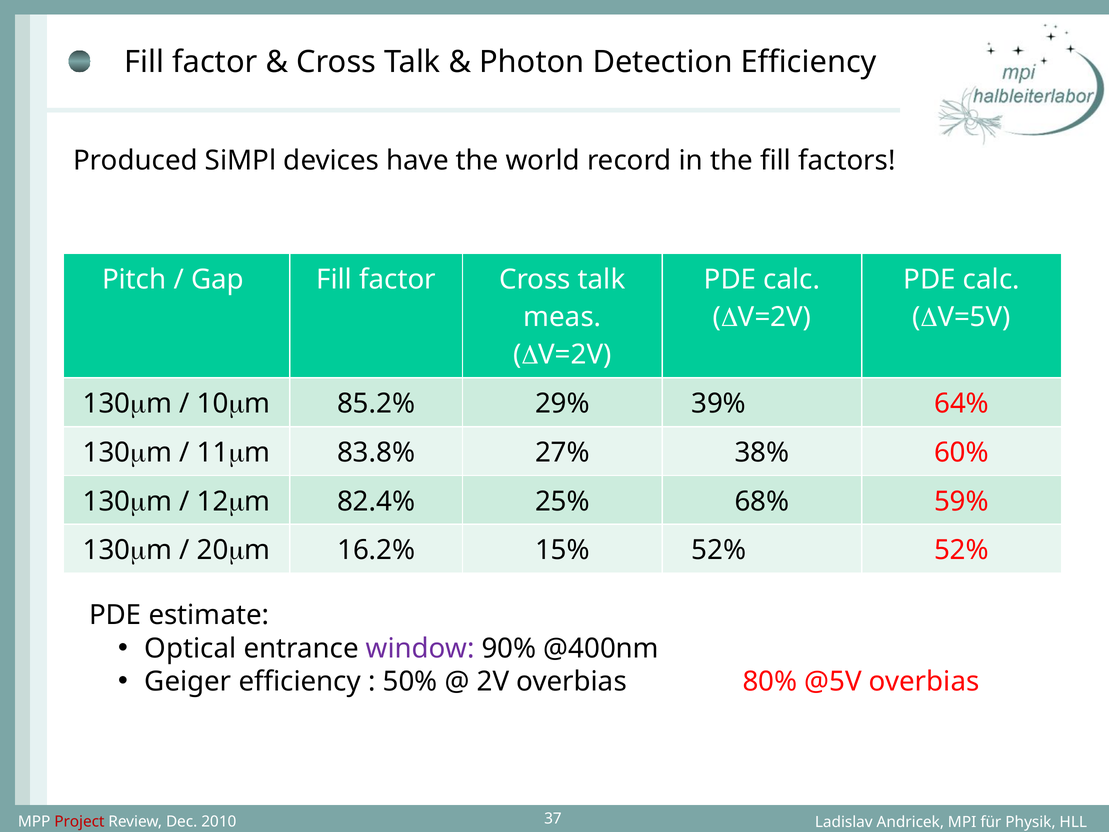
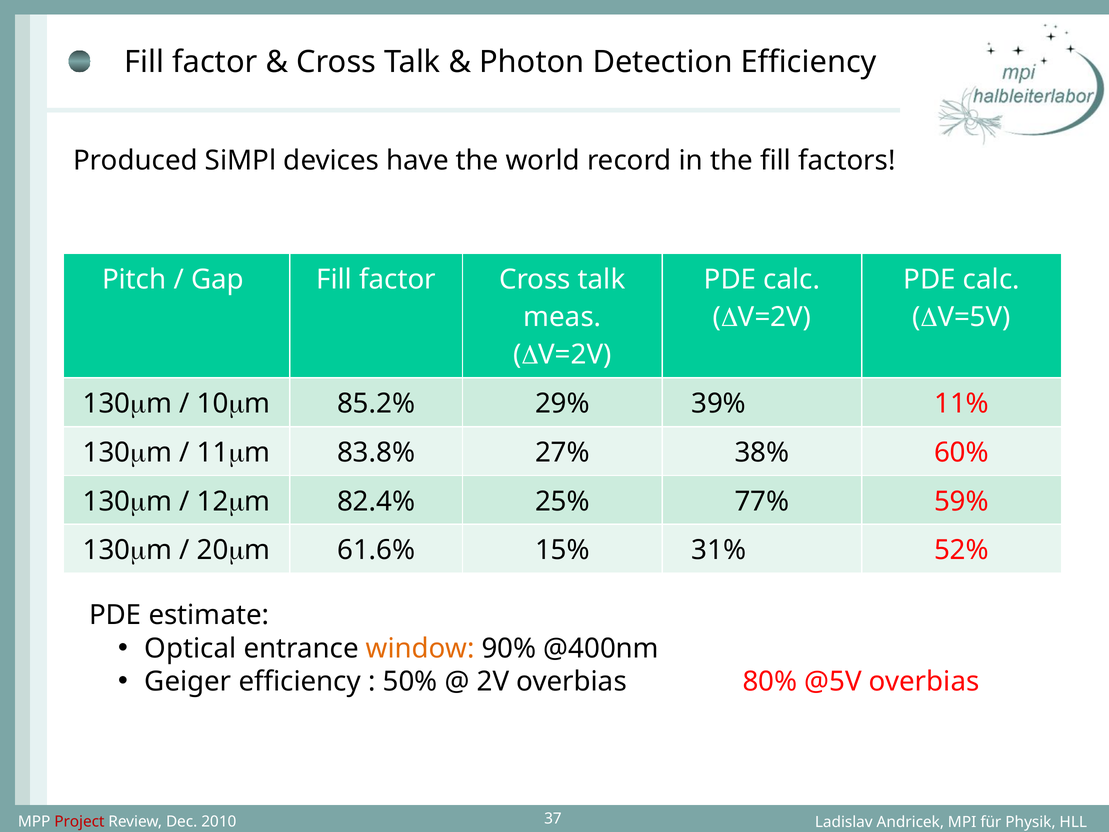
64%: 64% -> 11%
68%: 68% -> 77%
16.2%: 16.2% -> 61.6%
15% 52%: 52% -> 31%
window colour: purple -> orange
